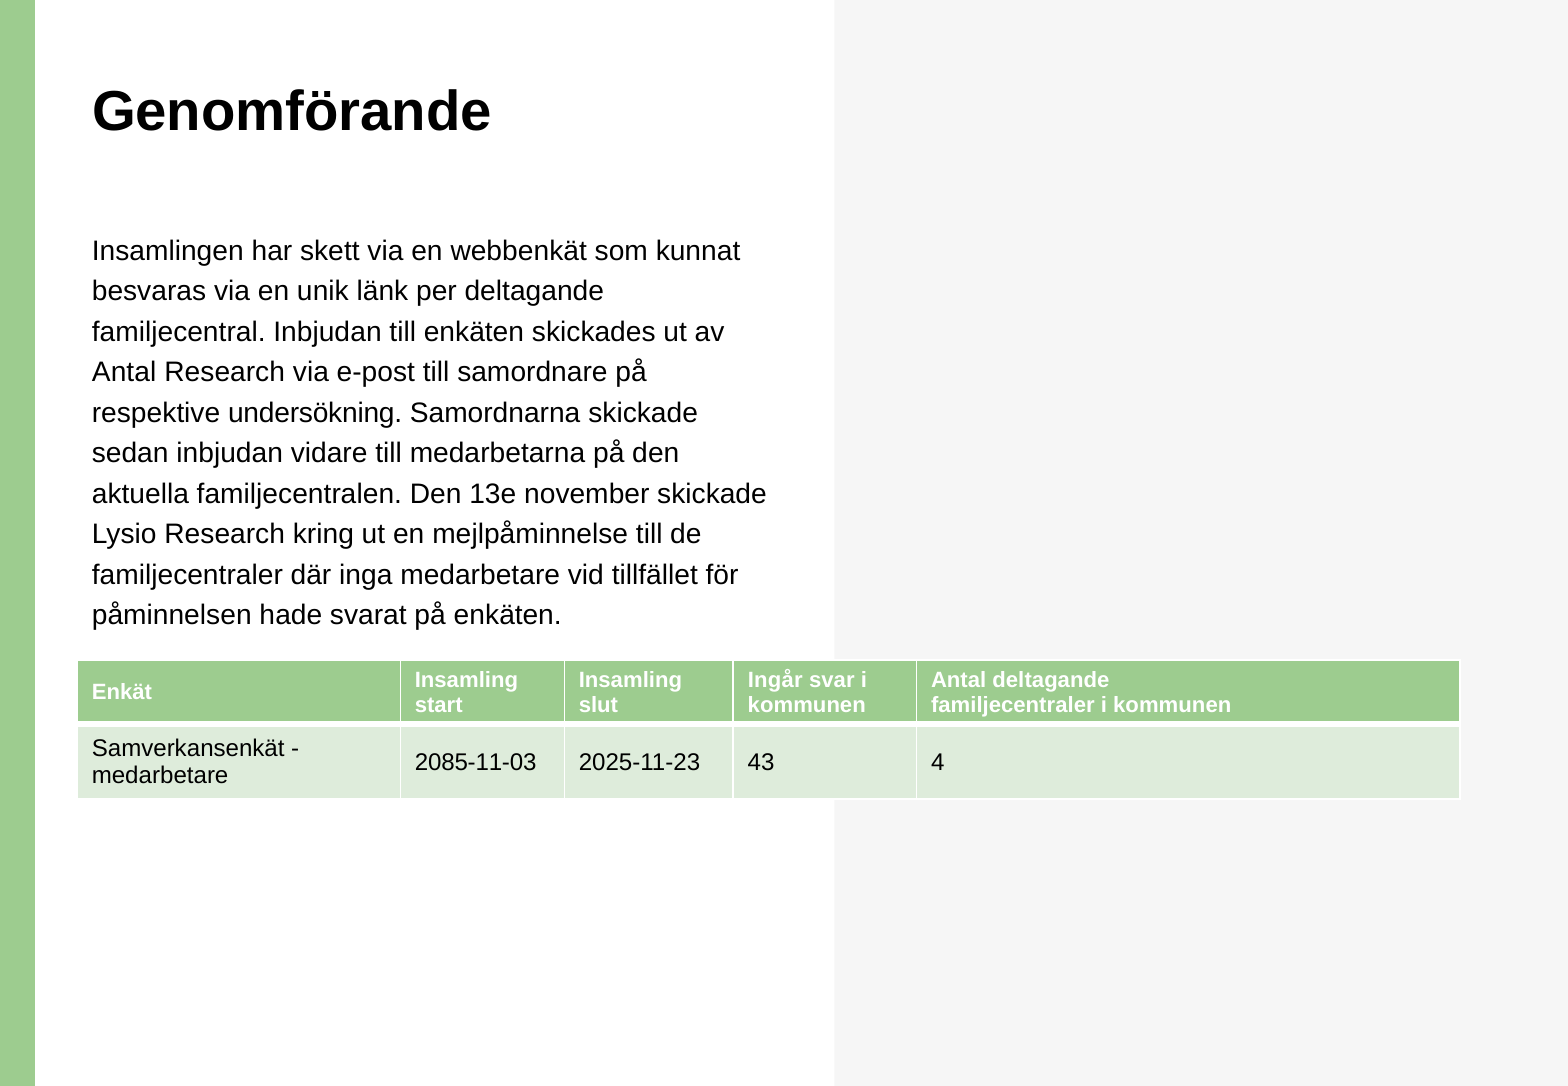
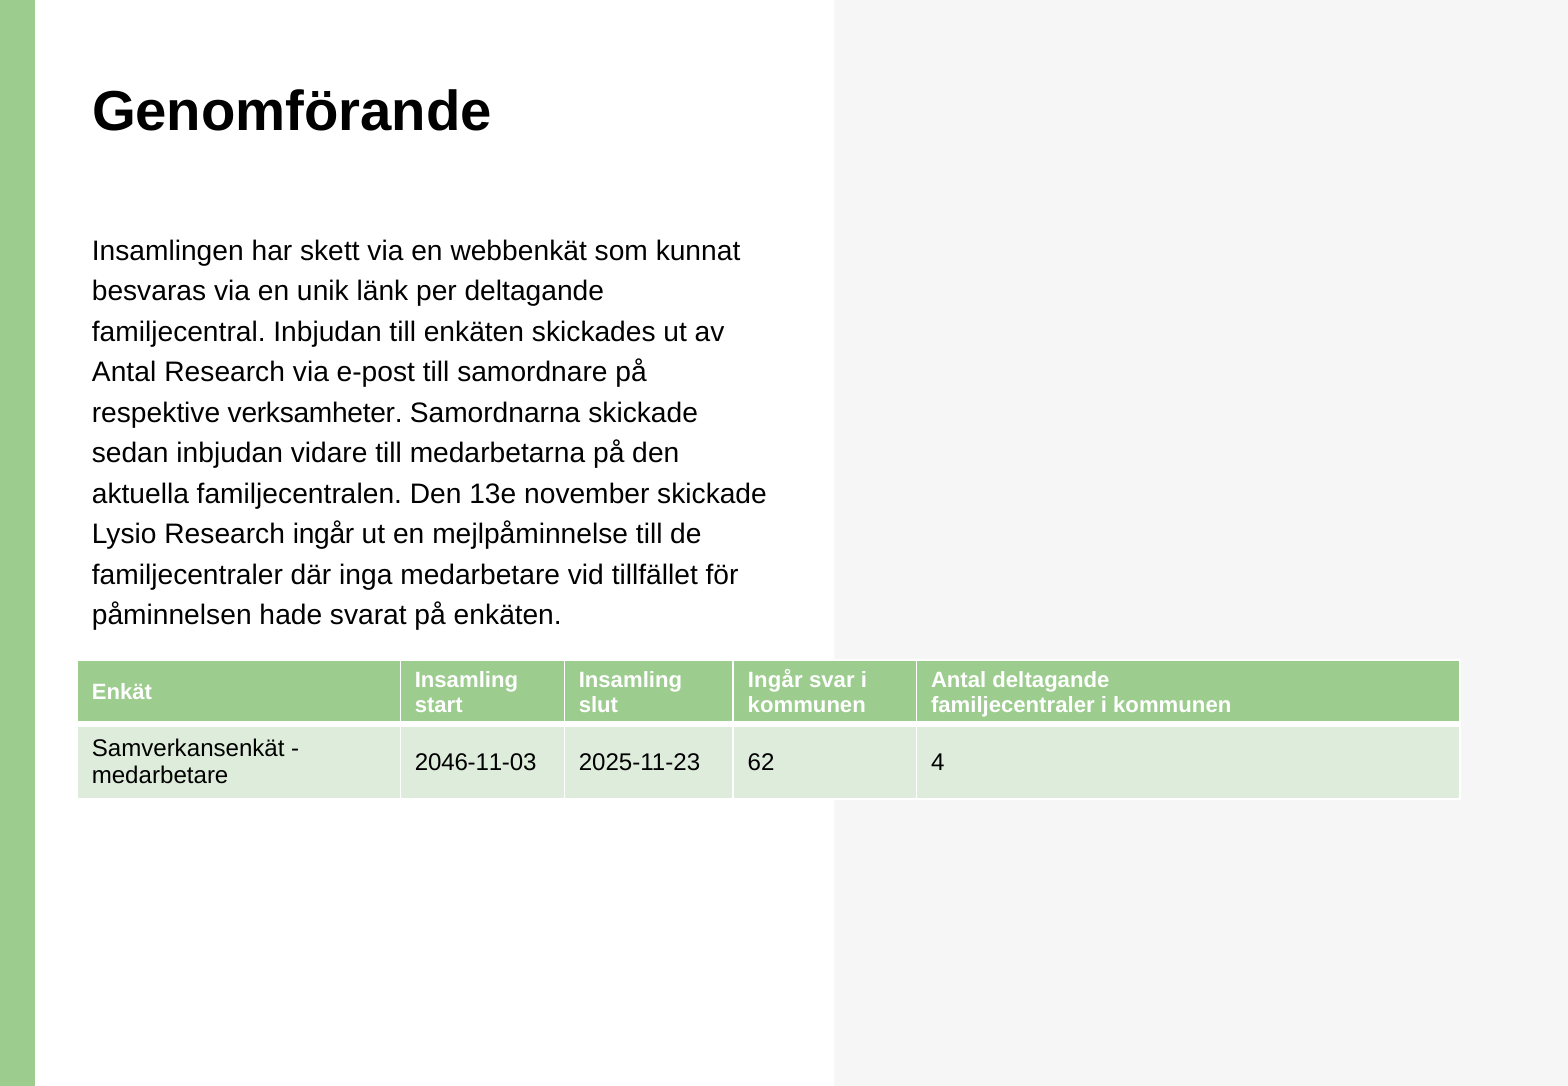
undersökning: undersökning -> verksamheter
Research kring: kring -> ingår
2085-11-03: 2085-11-03 -> 2046-11-03
43: 43 -> 62
